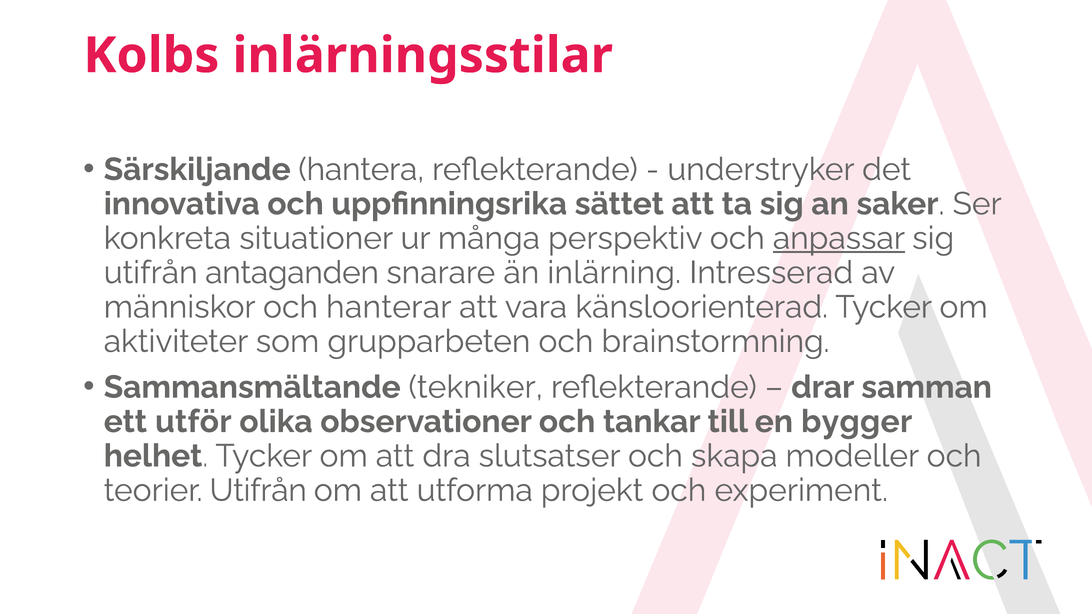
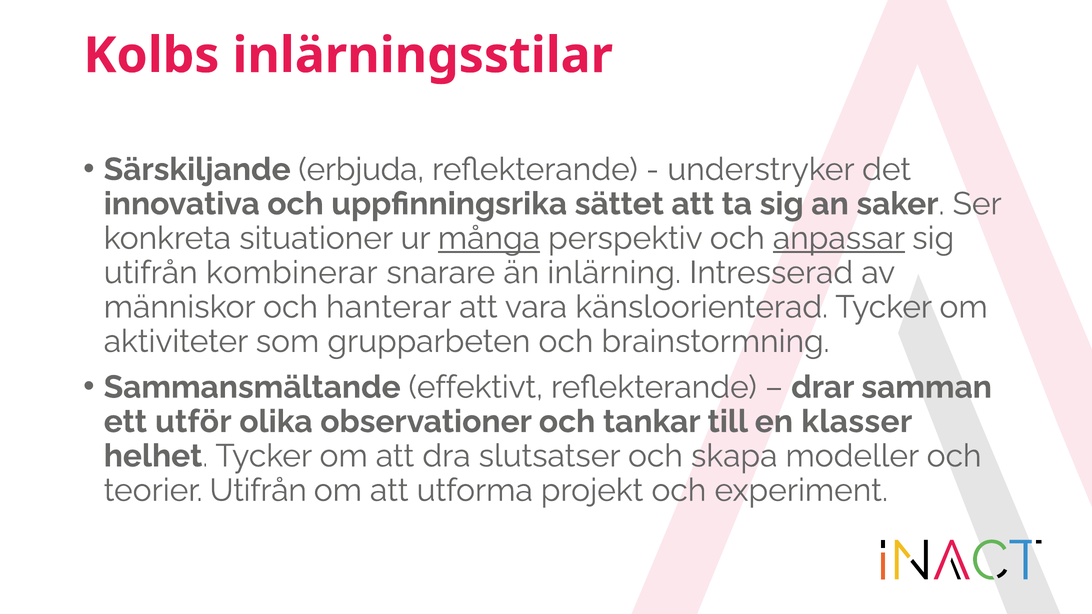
hantera: hantera -> erbjuda
många underline: none -> present
antaganden: antaganden -> kombinerar
tekniker: tekniker -> effektivt
bygger: bygger -> klasser
